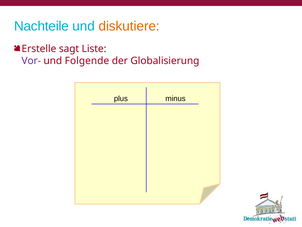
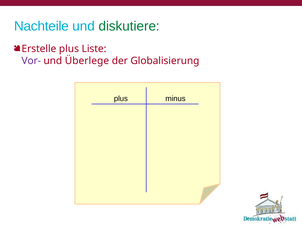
diskutiere colour: orange -> green
Erstelle sagt: sagt -> plus
Folgende: Folgende -> Überlege
